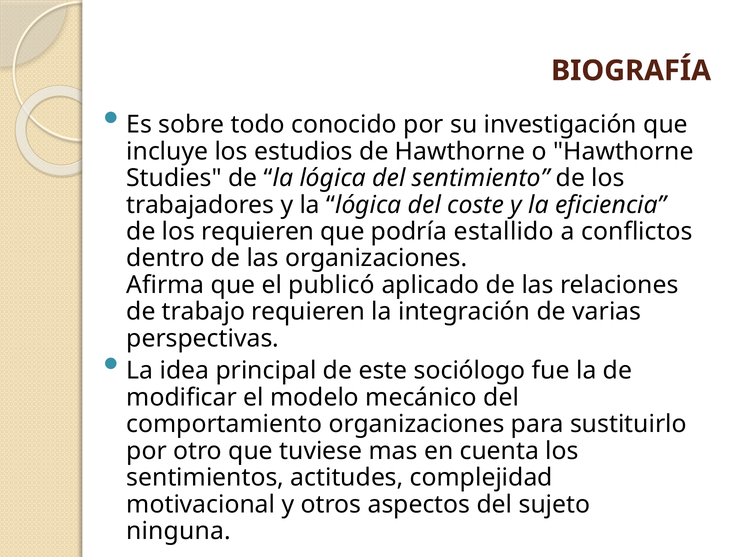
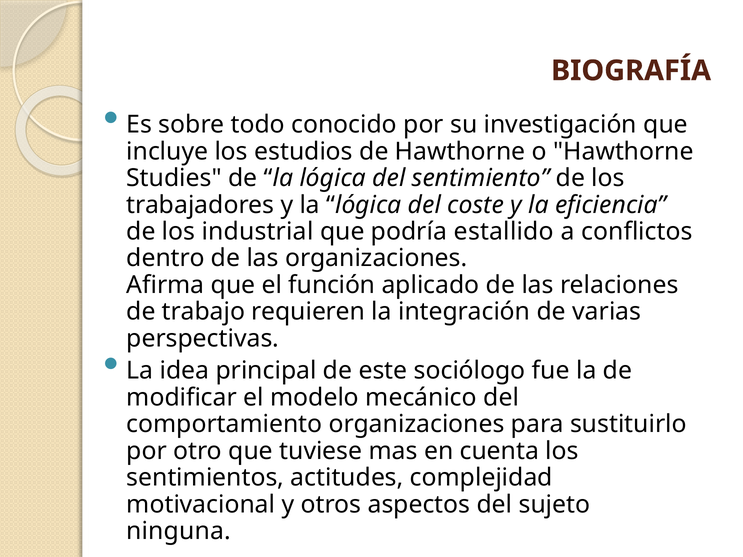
los requieren: requieren -> industrial
publicó: publicó -> función
